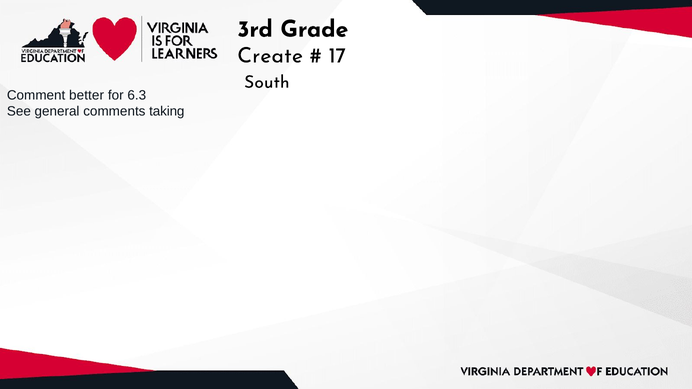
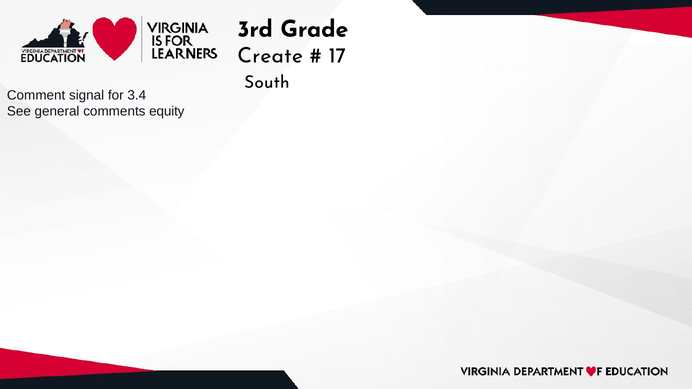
better: better -> signal
6.3: 6.3 -> 3.4
taking: taking -> equity
